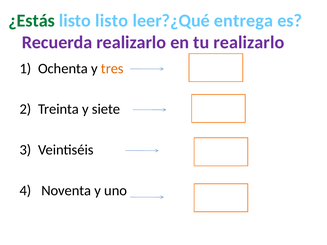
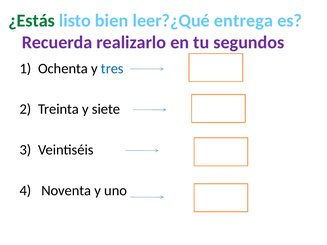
listo listo: listo -> bien
tu realizarlo: realizarlo -> segundos
tres colour: orange -> blue
